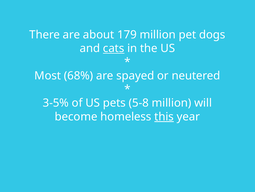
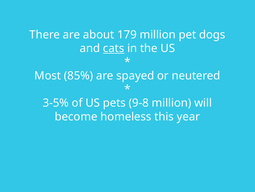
68%: 68% -> 85%
5-8: 5-8 -> 9-8
this underline: present -> none
